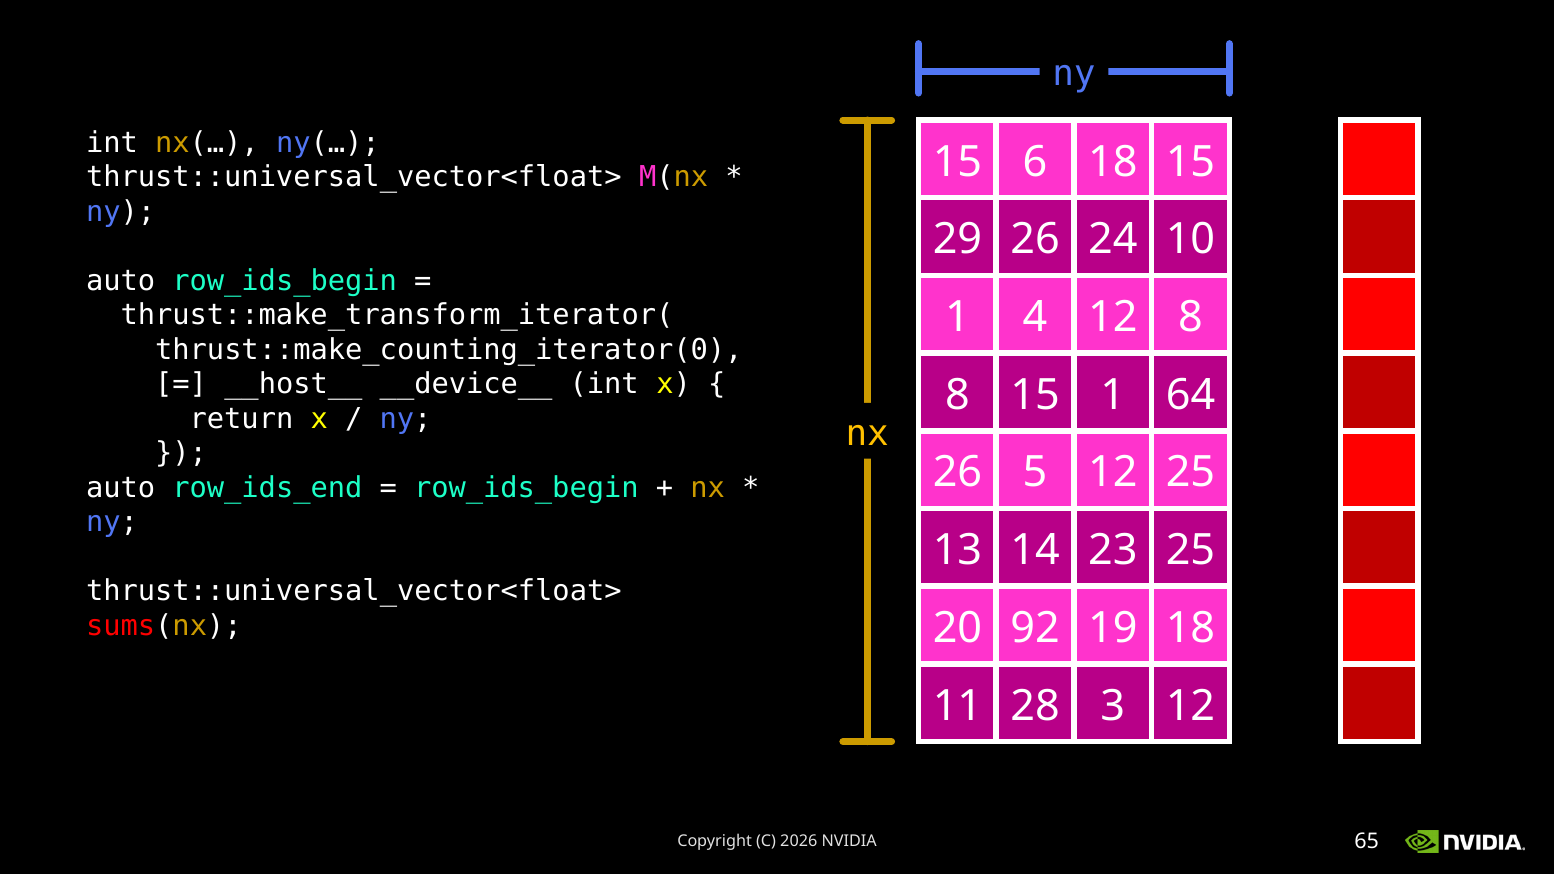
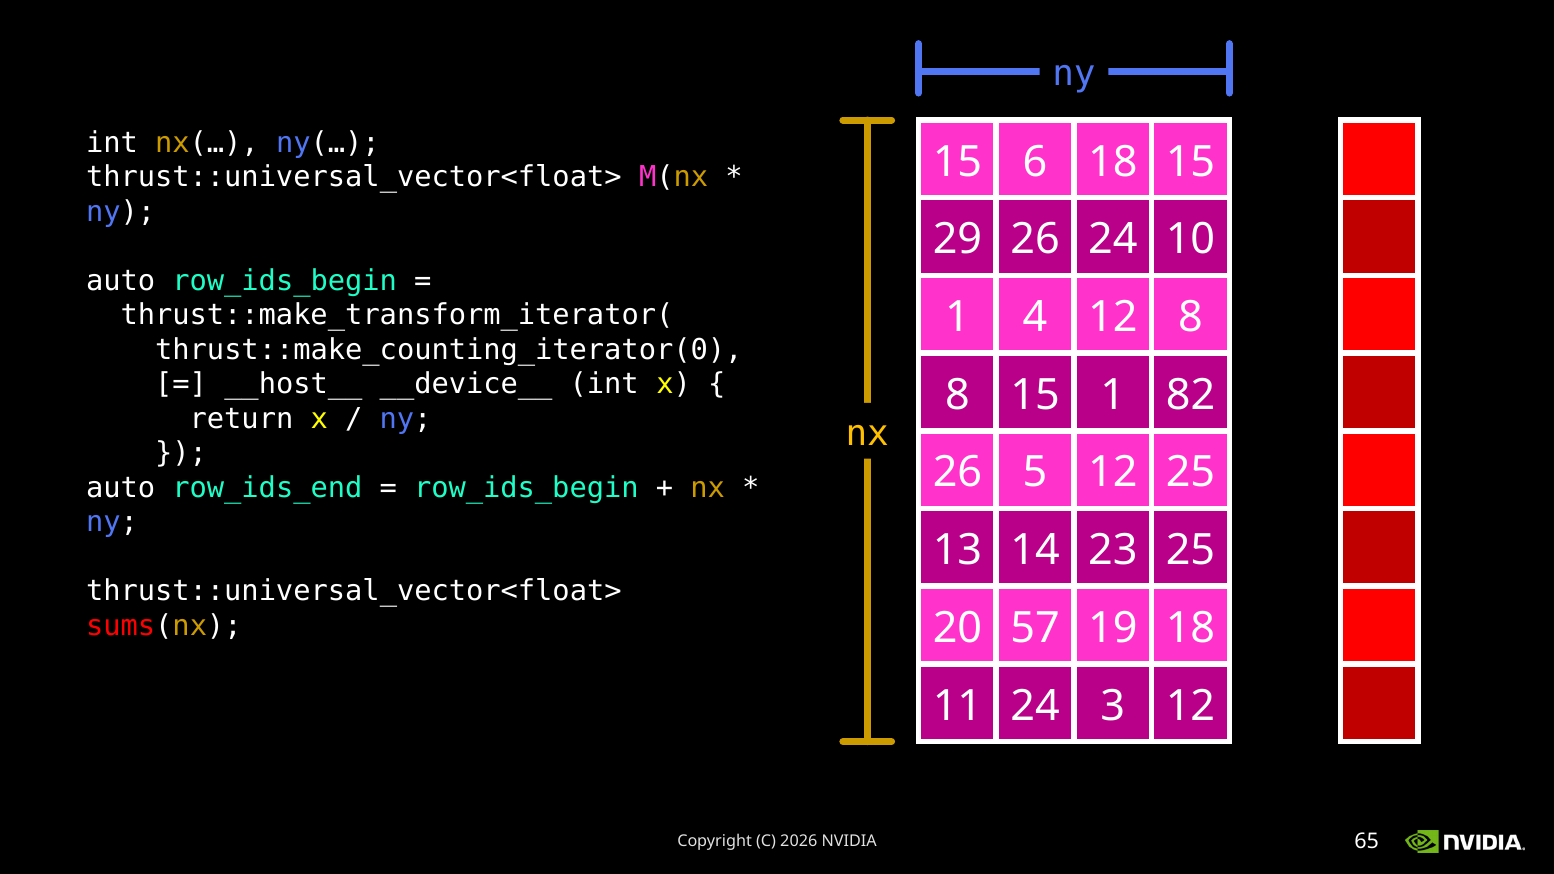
64: 64 -> 82
92: 92 -> 57
11 28: 28 -> 24
